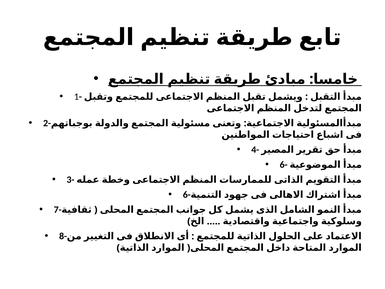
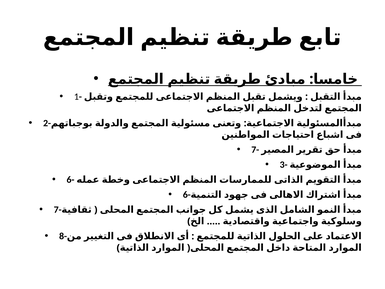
4- at (255, 150): 4- -> 7-
6- at (284, 165): 6- -> 3-
3- at (71, 180): 3- -> 6-
